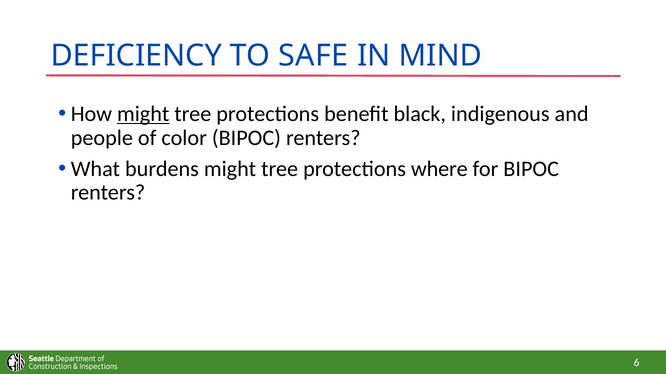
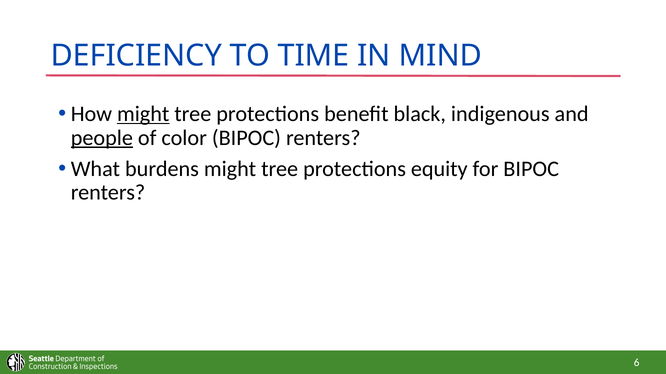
SAFE: SAFE -> TIME
people underline: none -> present
where: where -> equity
